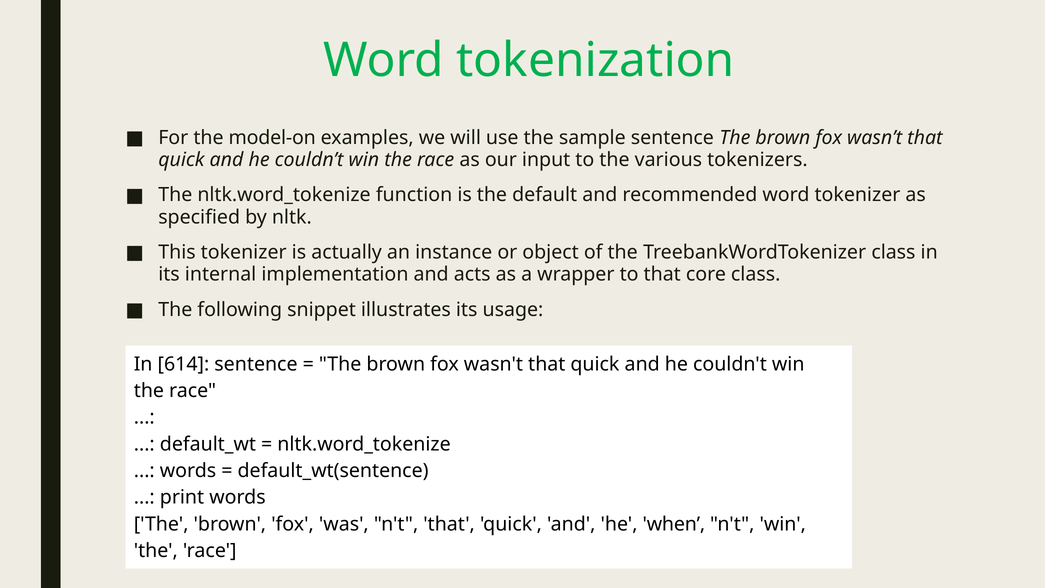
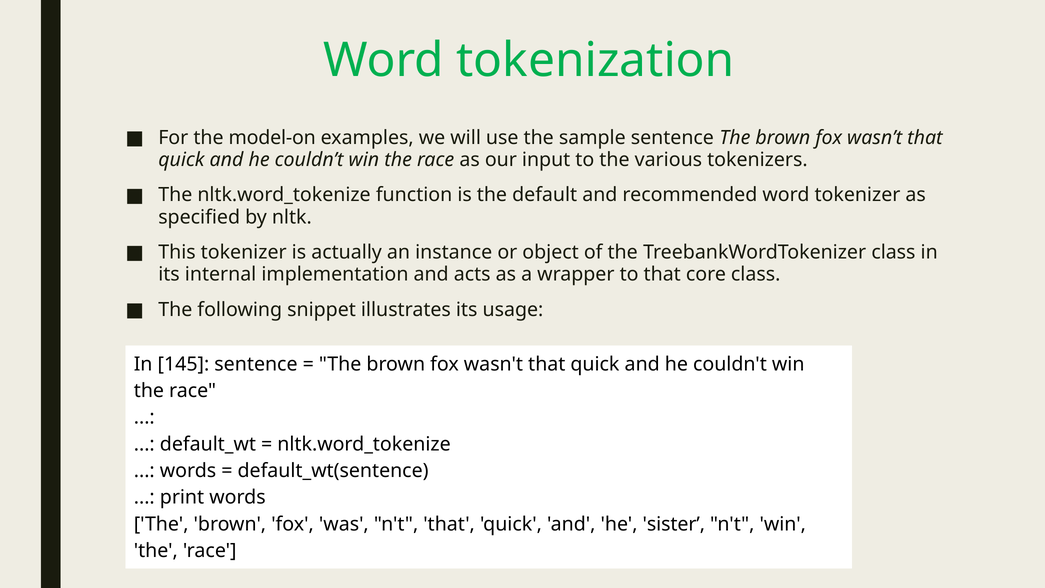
614: 614 -> 145
when: when -> sister
